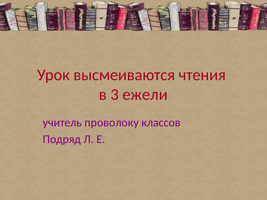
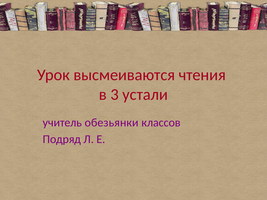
ежели: ежели -> устали
проволоку: проволоку -> обезьянки
